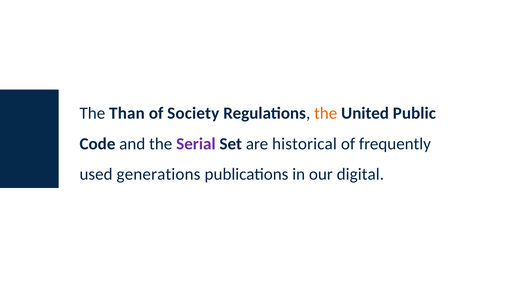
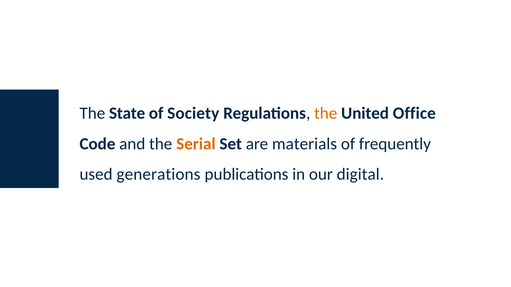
Than: Than -> State
Public: Public -> Office
Serial colour: purple -> orange
historical: historical -> materials
